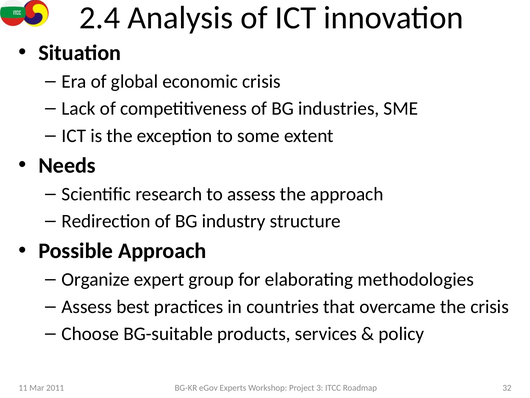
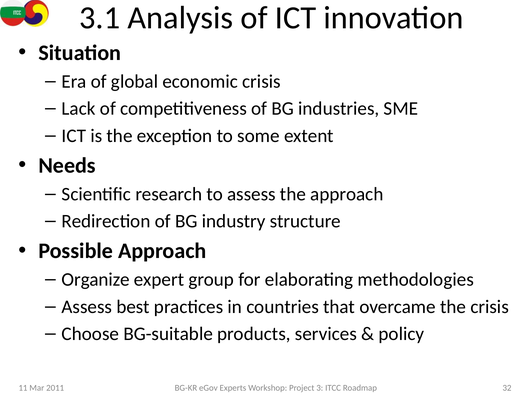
2.4: 2.4 -> 3.1
